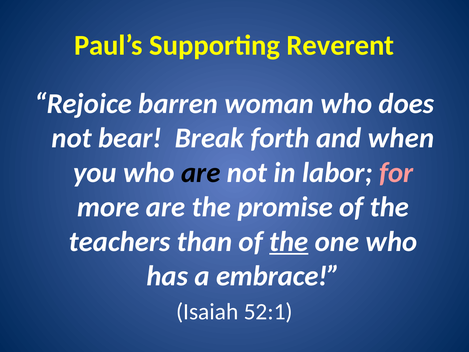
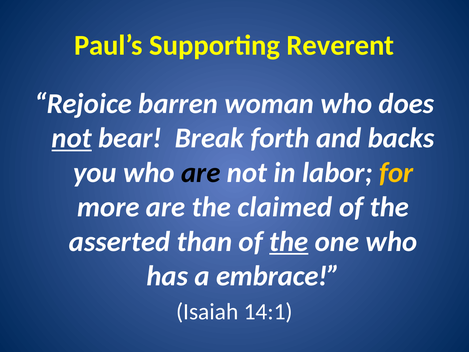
not at (72, 138) underline: none -> present
when: when -> backs
for colour: pink -> yellow
promise: promise -> claimed
teachers: teachers -> asserted
52:1: 52:1 -> 14:1
